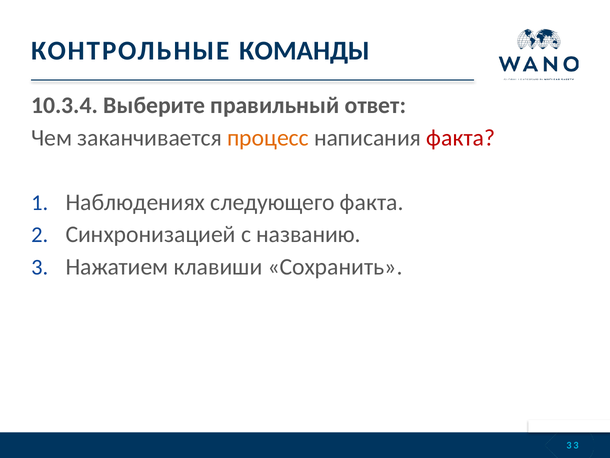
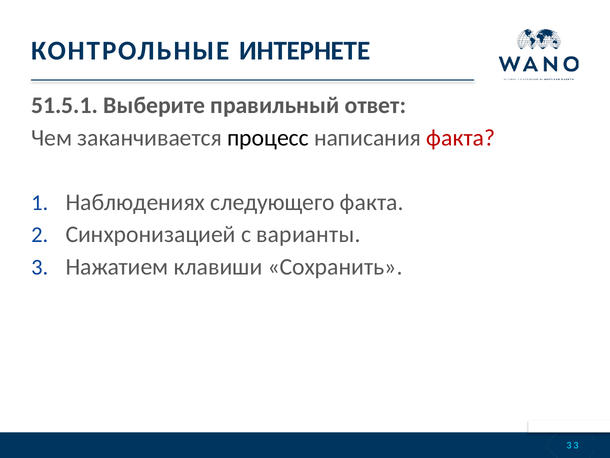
КОМАНДЫ: КОМАНДЫ -> ИНТЕРНЕТЕ
10.3.4: 10.3.4 -> 51.5.1
процесс colour: orange -> black
названию: названию -> варианты
